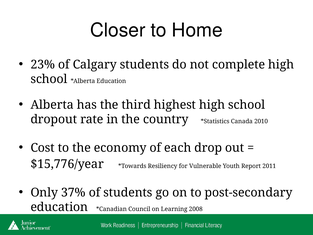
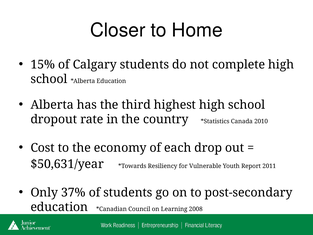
23%: 23% -> 15%
$15,776/year: $15,776/year -> $50,631/year
